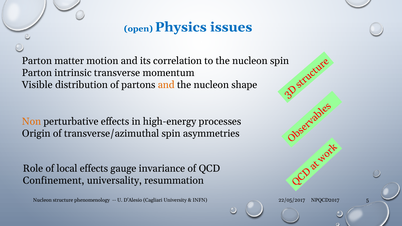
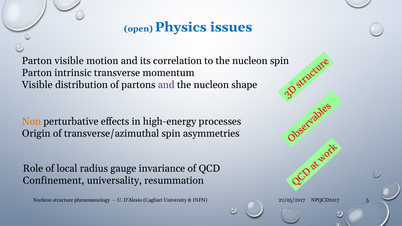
Parton matter: matter -> visible
and at (166, 85) colour: orange -> purple
local effects: effects -> radius
